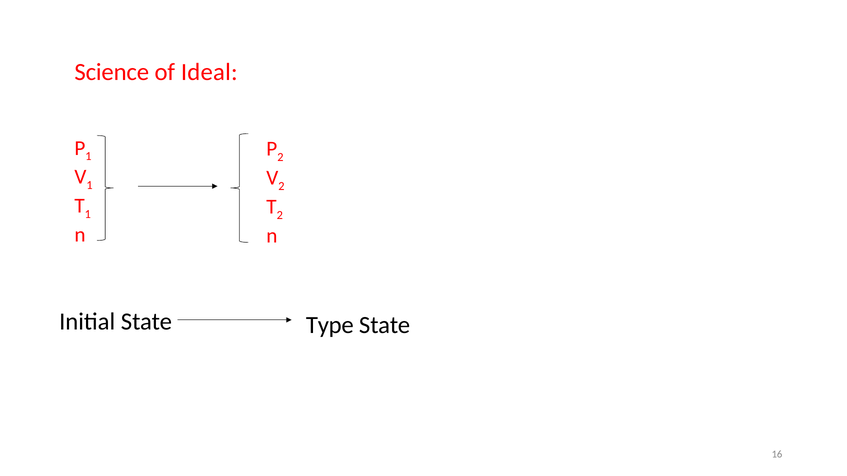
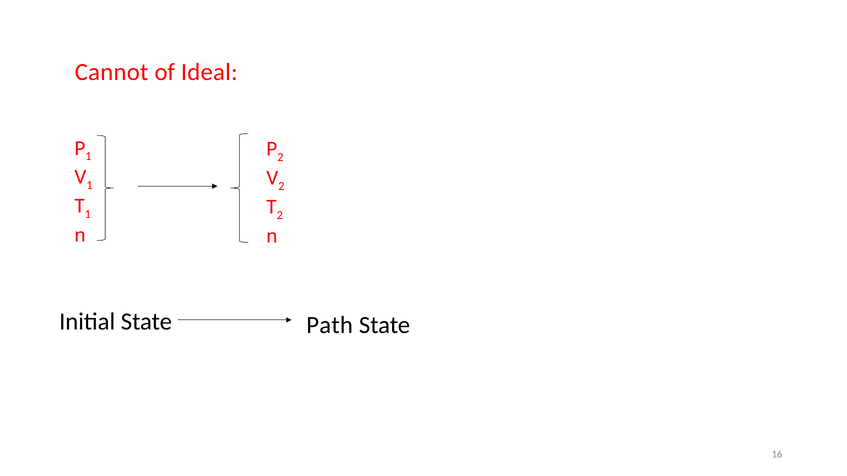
Science: Science -> Cannot
Type: Type -> Path
